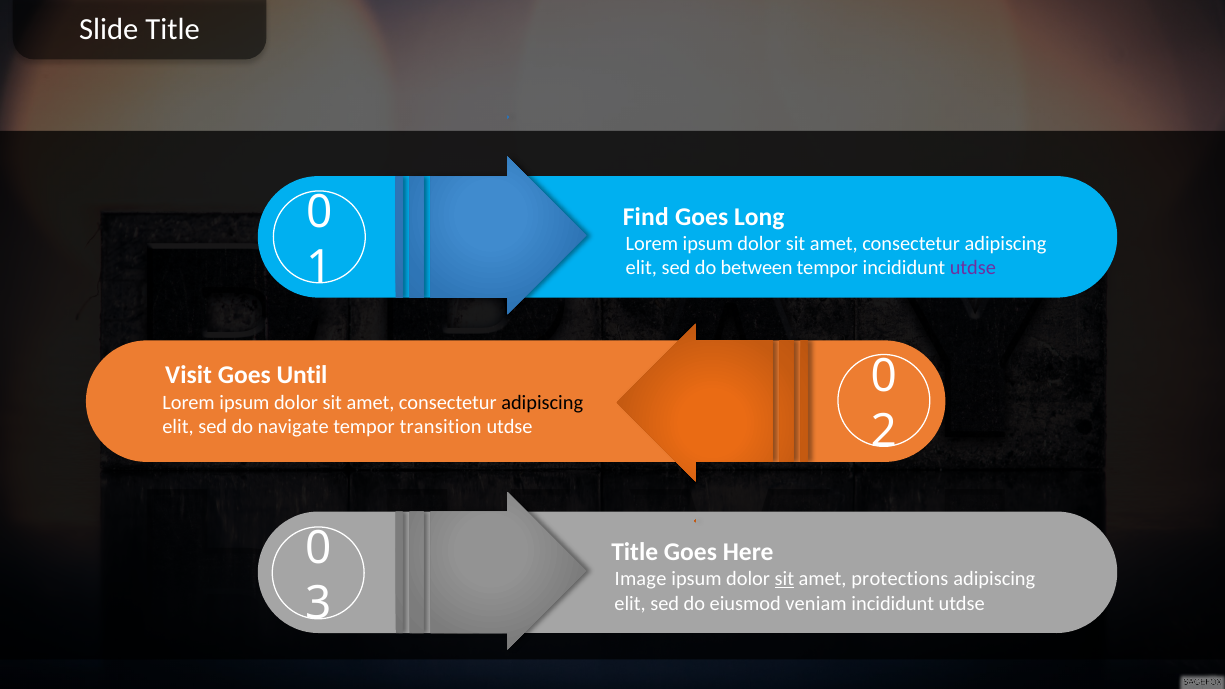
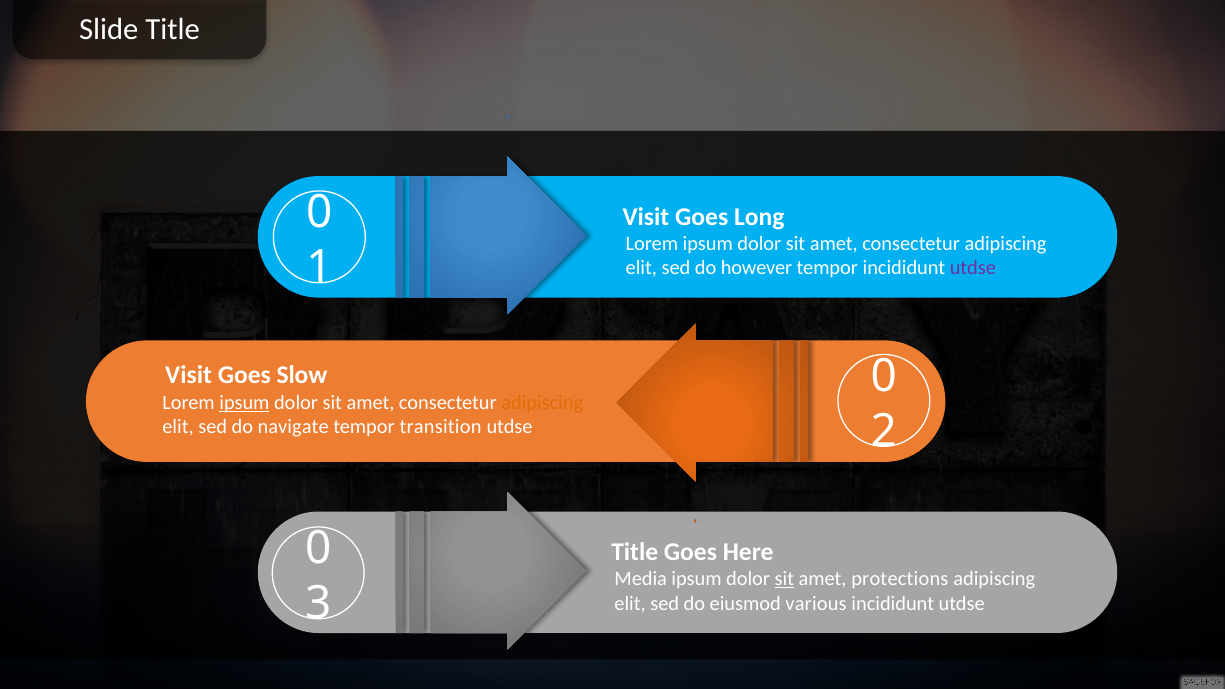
Find at (646, 217): Find -> Visit
between: between -> however
Until: Until -> Slow
ipsum at (244, 403) underline: none -> present
adipiscing at (542, 403) colour: black -> orange
Image: Image -> Media
veniam: veniam -> various
